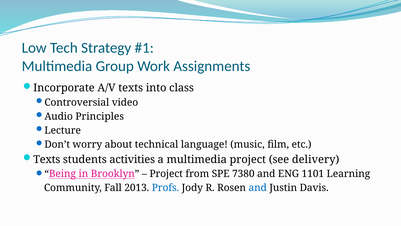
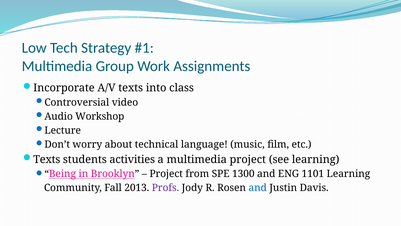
Principles: Principles -> Workshop
see delivery: delivery -> learning
7380: 7380 -> 1300
Profs colour: blue -> purple
